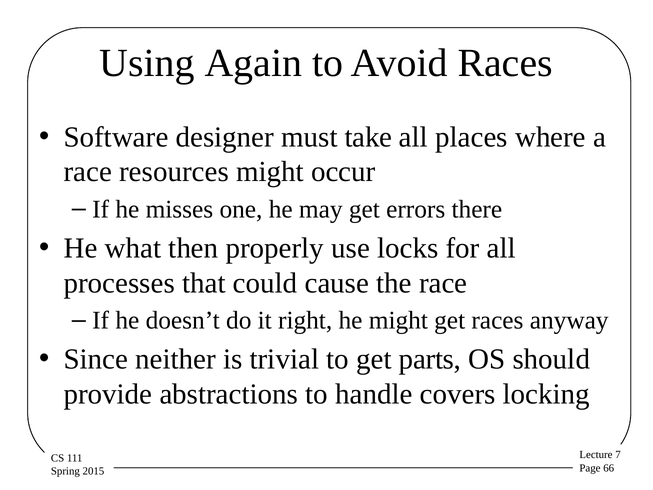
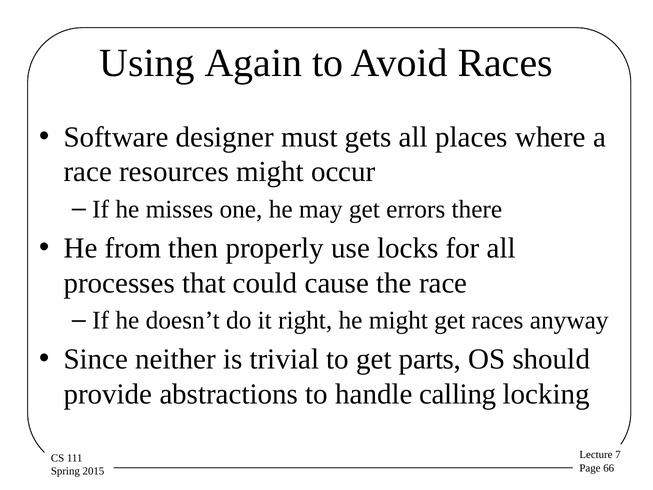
take: take -> gets
what: what -> from
covers: covers -> calling
